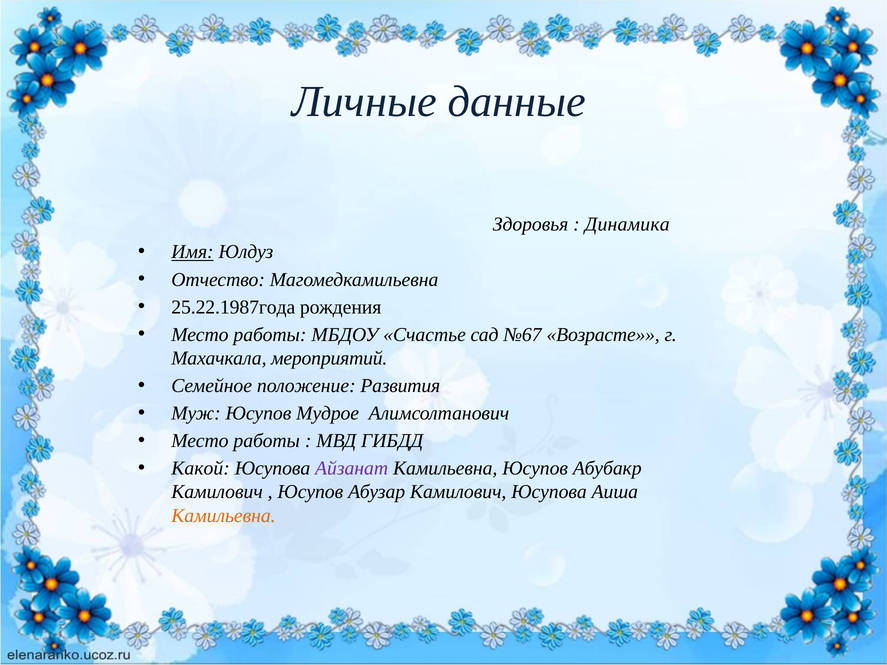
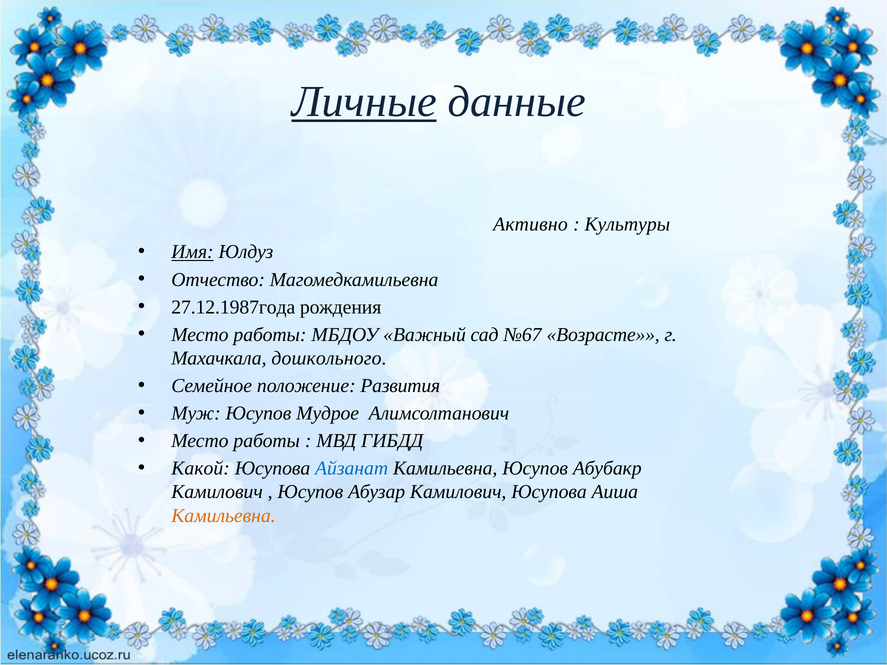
Личные underline: none -> present
Здоровья: Здоровья -> Активно
Динамика: Динамика -> Культуры
25.22.1987года: 25.22.1987года -> 27.12.1987года
Счастье: Счастье -> Важный
мероприятий: мероприятий -> дошкольного
Айзанат colour: purple -> blue
